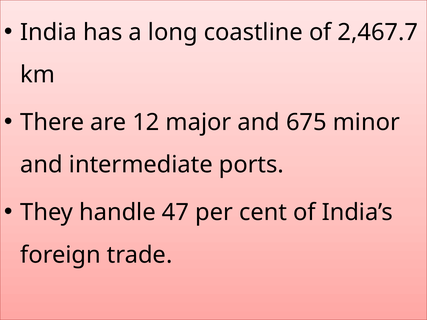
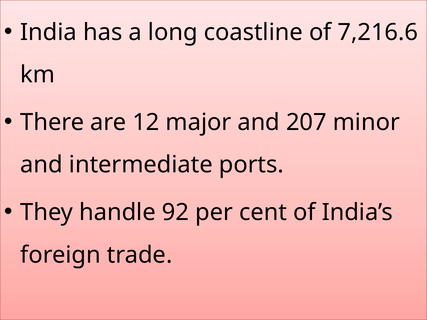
2,467.7: 2,467.7 -> 7,216.6
675: 675 -> 207
47: 47 -> 92
